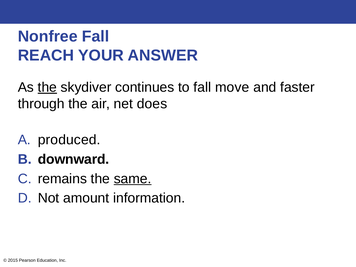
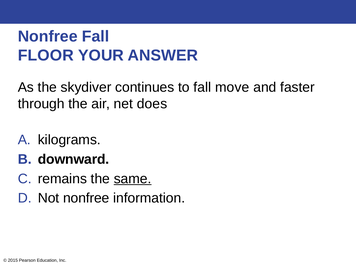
REACH: REACH -> FLOOR
the at (47, 87) underline: present -> none
produced: produced -> kilograms
Not amount: amount -> nonfree
